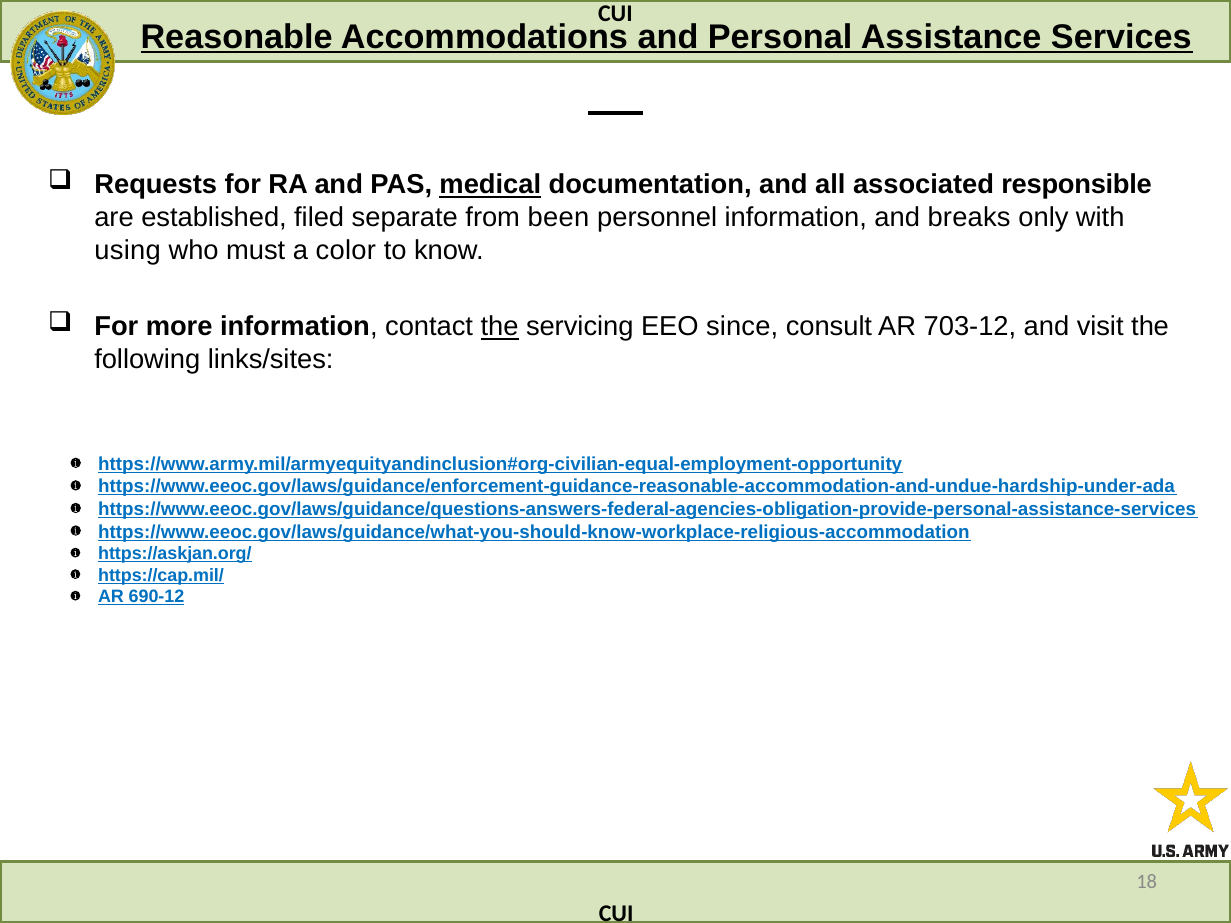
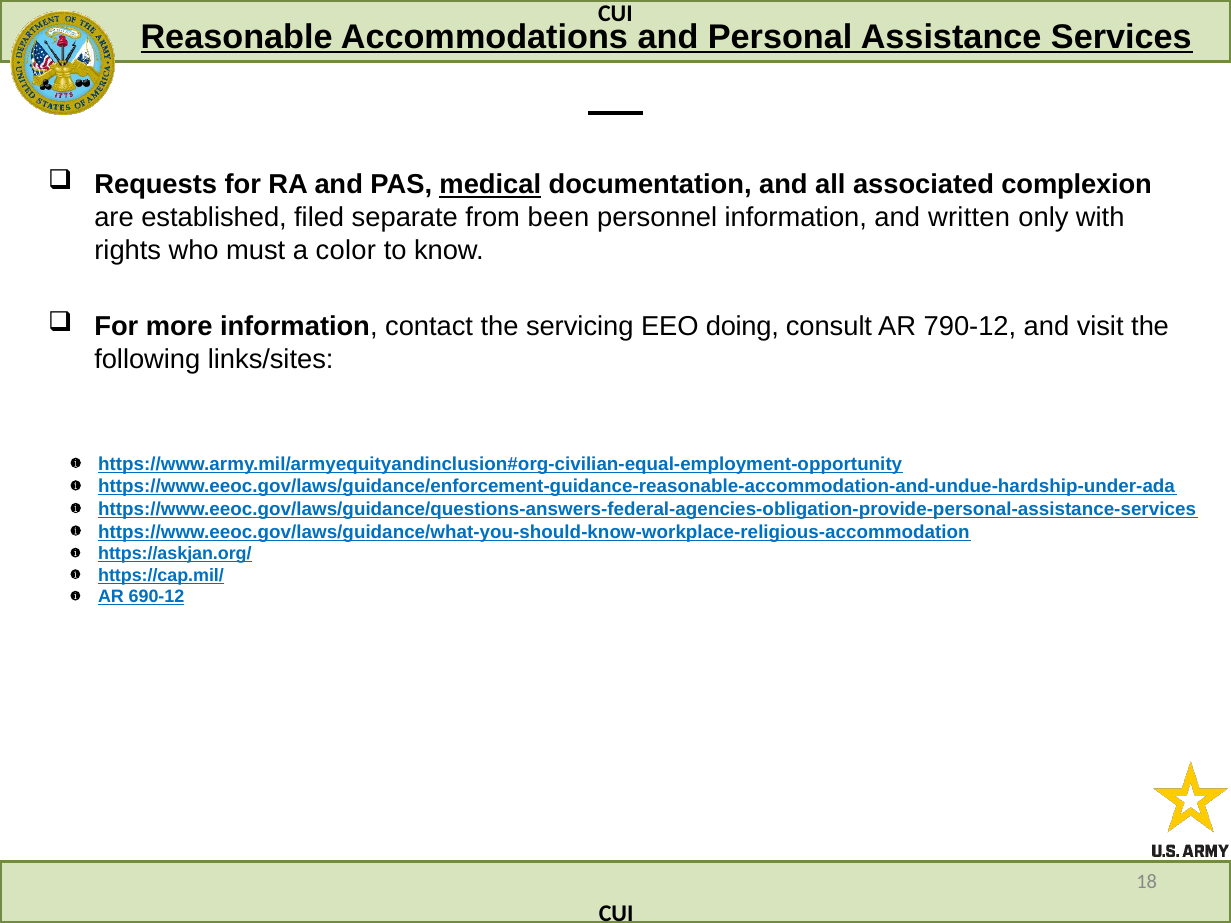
responsible: responsible -> complexion
breaks: breaks -> written
using: using -> rights
the at (500, 327) underline: present -> none
since: since -> doing
703-12: 703-12 -> 790-12
